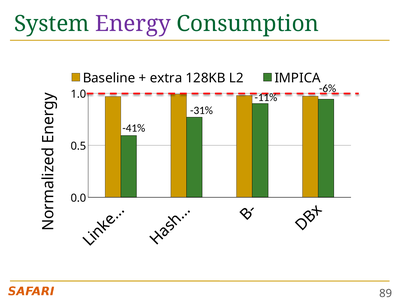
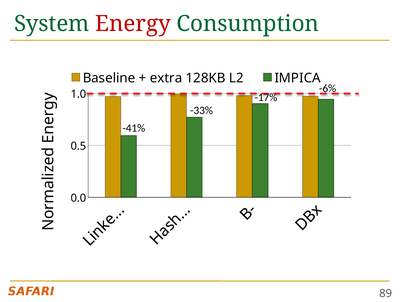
Energy colour: purple -> red
-11%: -11% -> -17%
-31%: -31% -> -33%
